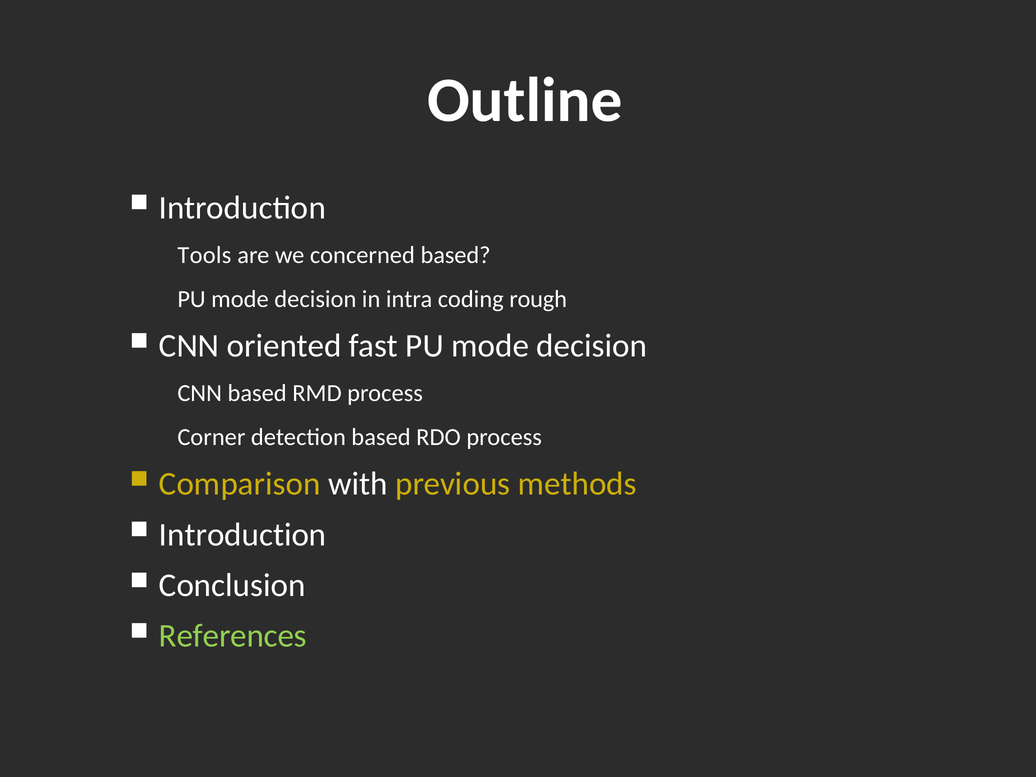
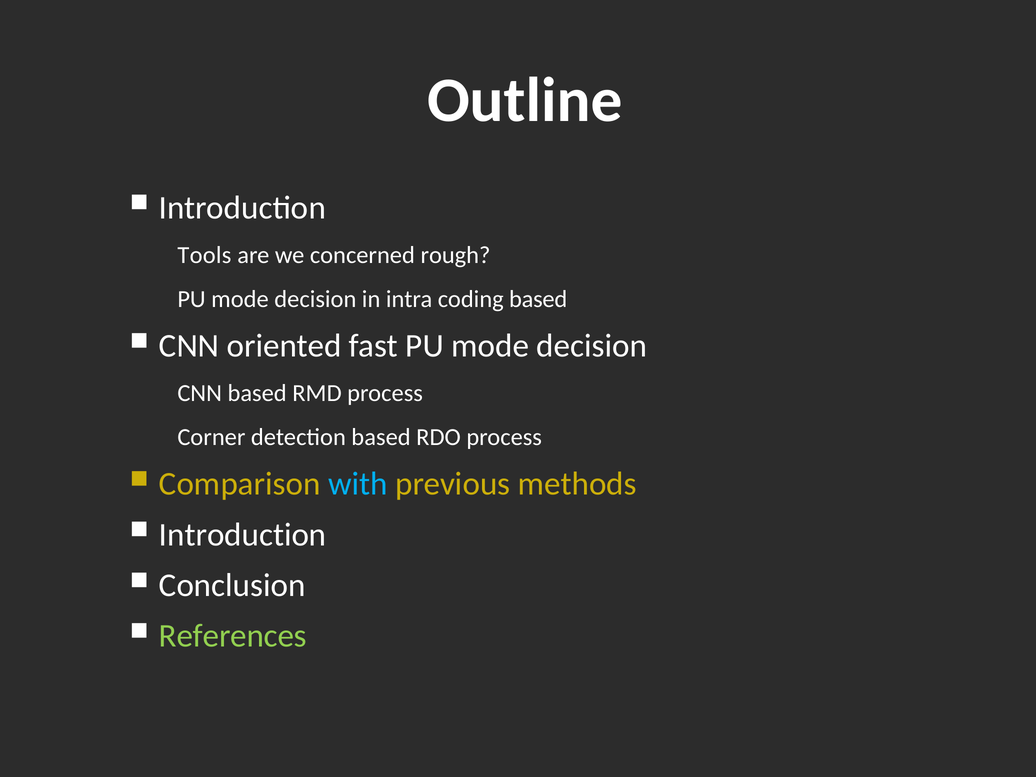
concerned based: based -> rough
coding rough: rough -> based
with colour: white -> light blue
